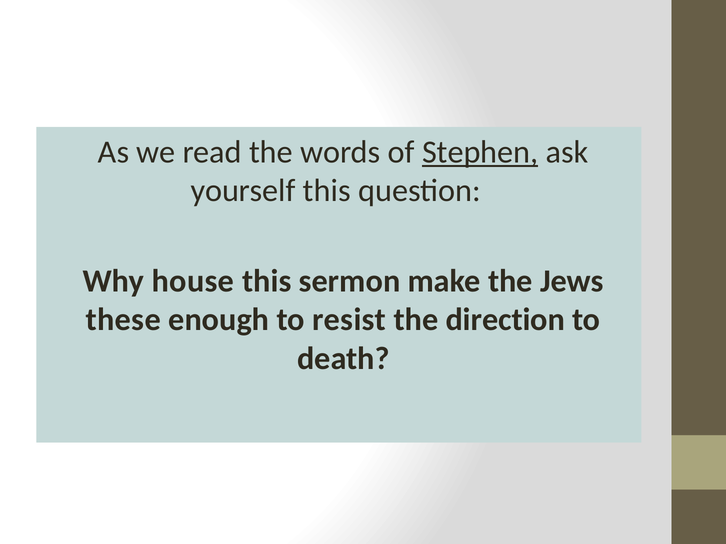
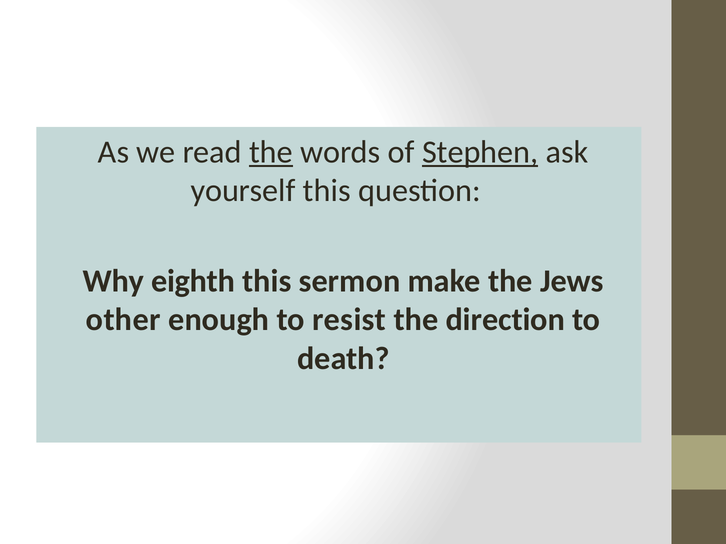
the at (271, 152) underline: none -> present
house: house -> eighth
these: these -> other
